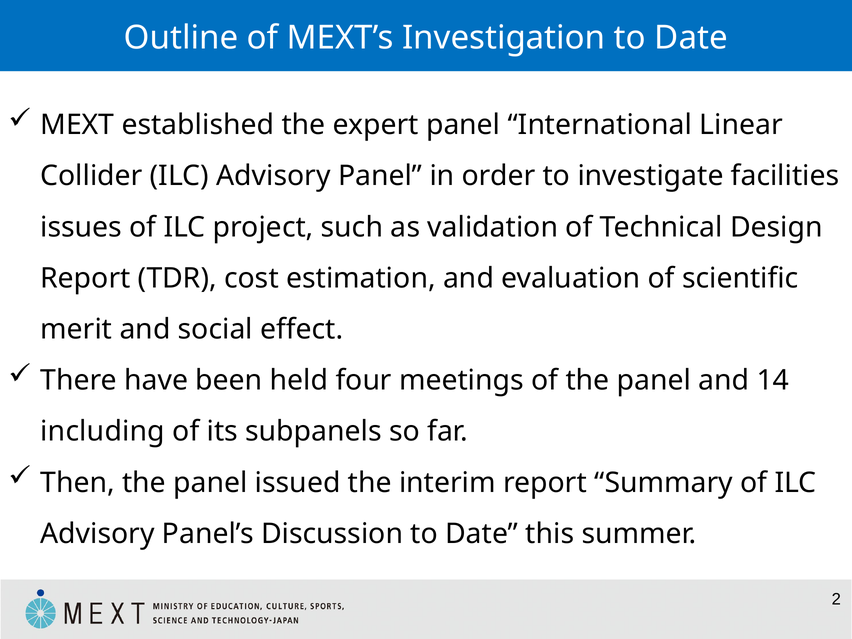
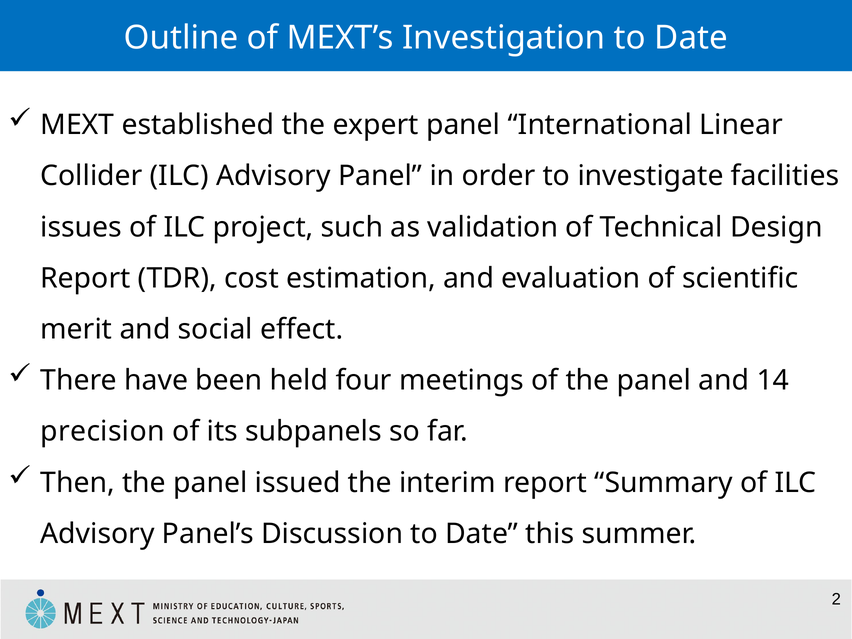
including: including -> precision
